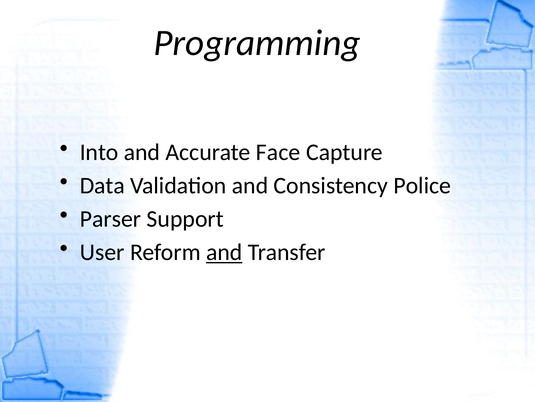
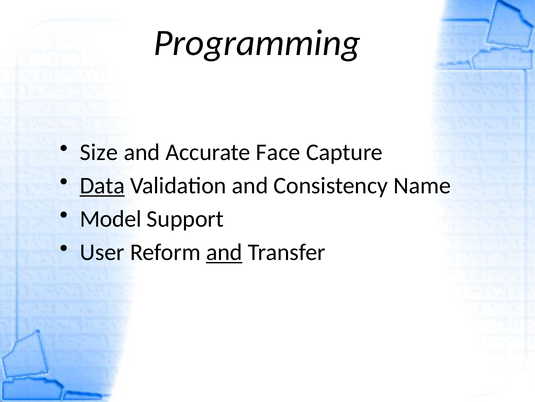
Into: Into -> Size
Data underline: none -> present
Police: Police -> Name
Parser: Parser -> Model
